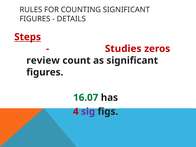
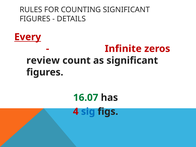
Steps: Steps -> Every
Studies: Studies -> Infinite
sig colour: purple -> blue
